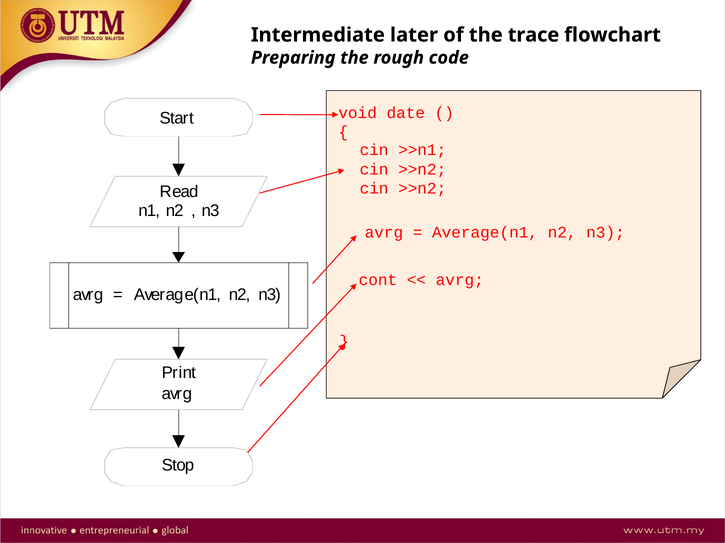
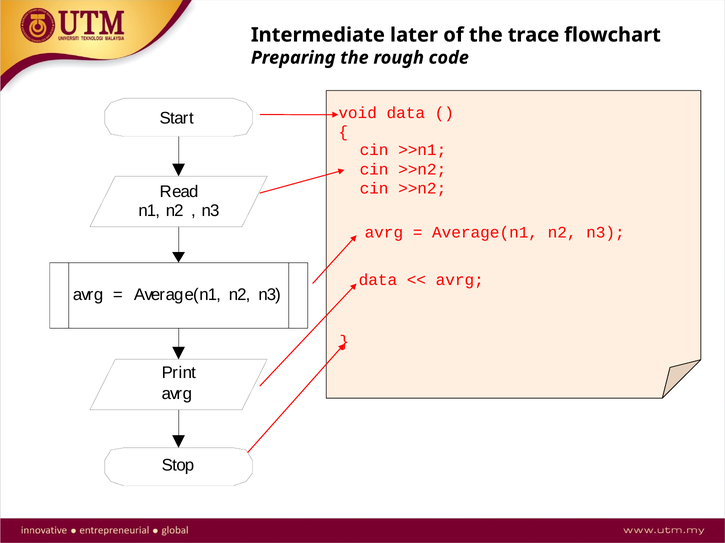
void date: date -> data
cont at (378, 280): cont -> data
